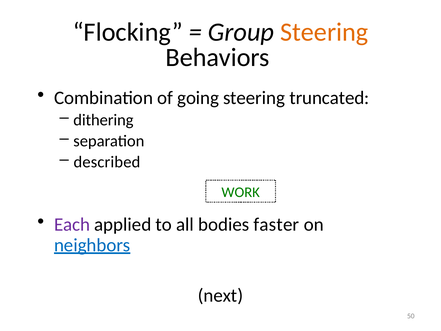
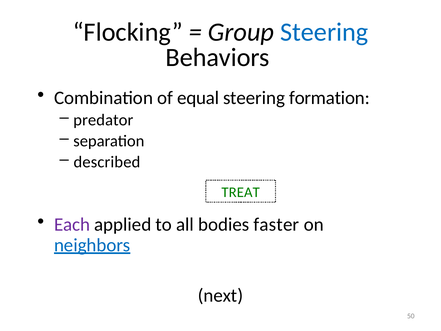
Steering at (324, 32) colour: orange -> blue
going: going -> equal
truncated: truncated -> formation
dithering: dithering -> predator
WORK: WORK -> TREAT
